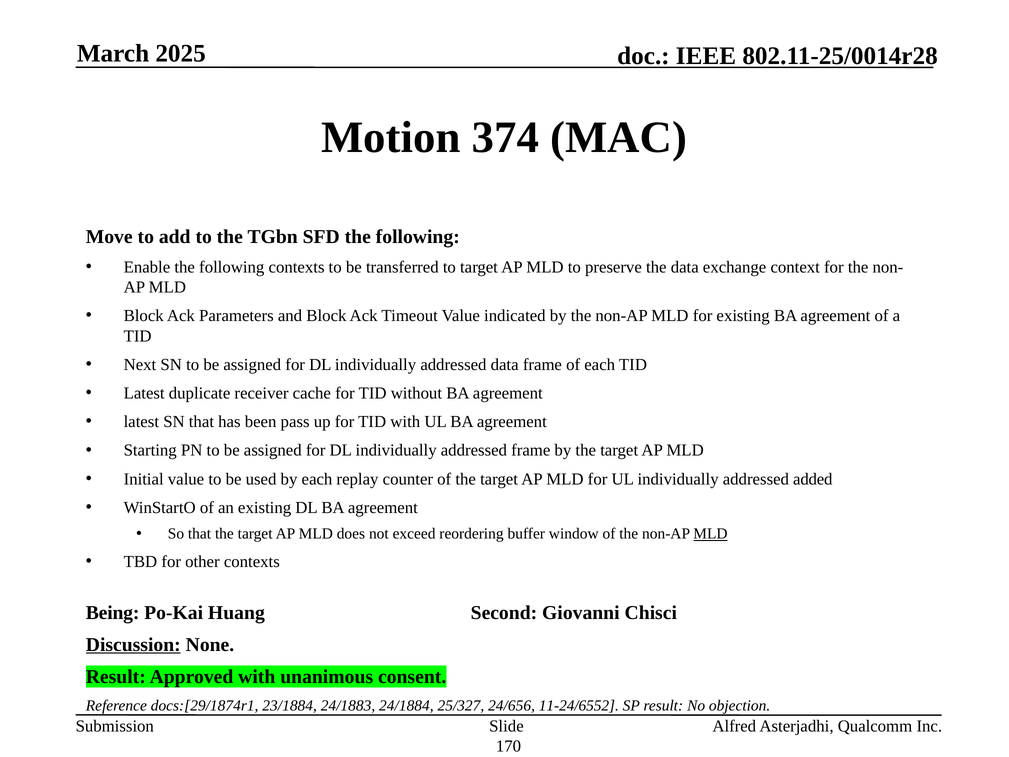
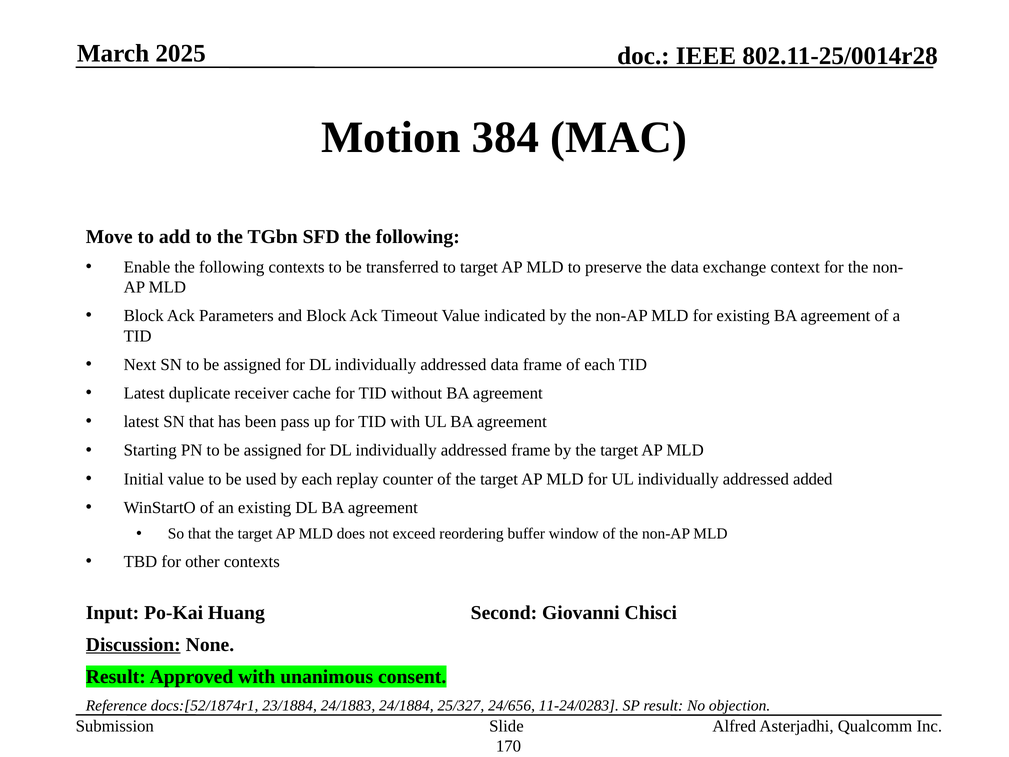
374: 374 -> 384
MLD at (710, 534) underline: present -> none
Being: Being -> Input
docs:[29/1874r1: docs:[29/1874r1 -> docs:[52/1874r1
11-24/6552: 11-24/6552 -> 11-24/0283
